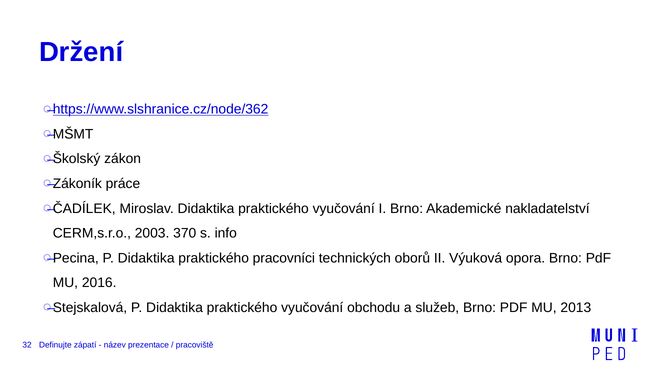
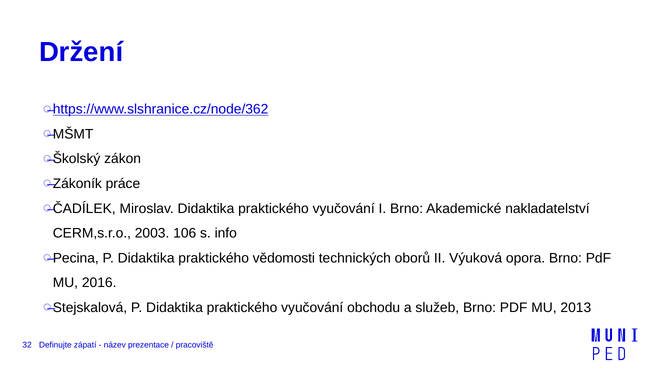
370: 370 -> 106
pracovníci: pracovníci -> vědomosti
